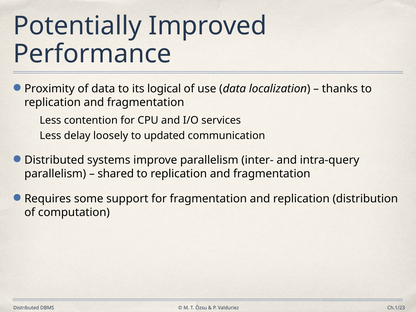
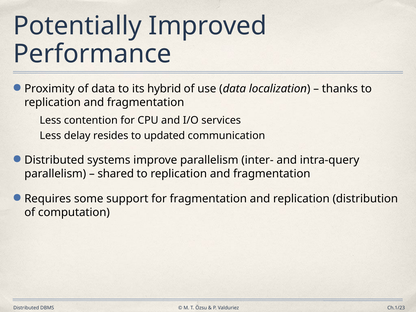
logical: logical -> hybrid
loosely: loosely -> resides
